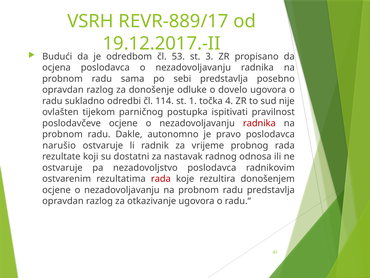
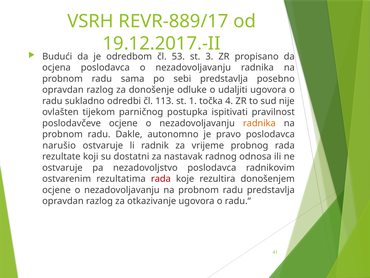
dovelo: dovelo -> udaljiti
114: 114 -> 113
radnika at (259, 123) colour: red -> orange
